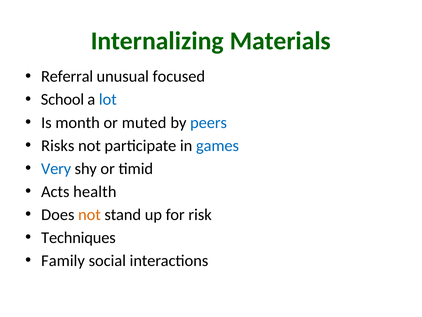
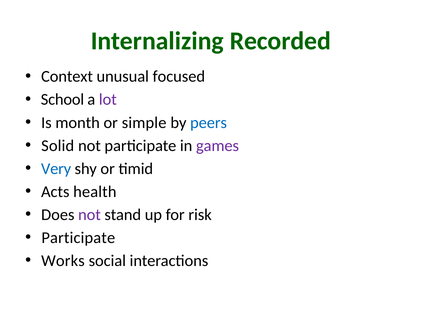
Materials: Materials -> Recorded
Referral: Referral -> Context
lot colour: blue -> purple
muted: muted -> simple
Risks: Risks -> Solid
games colour: blue -> purple
not at (89, 214) colour: orange -> purple
Techniques at (78, 237): Techniques -> Participate
Family: Family -> Works
